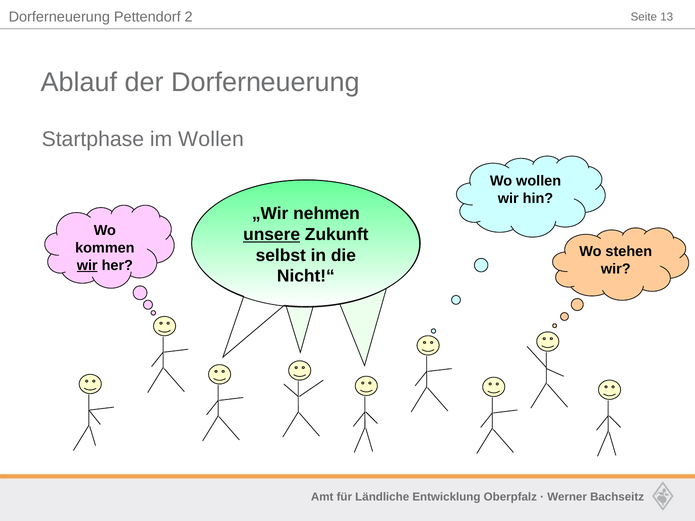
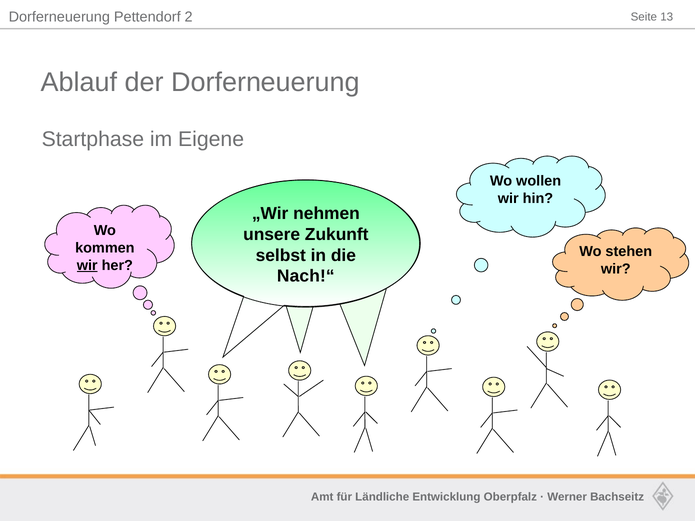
im Wollen: Wollen -> Eigene
unsere underline: present -> none
Nicht!“: Nicht!“ -> Nach!“
